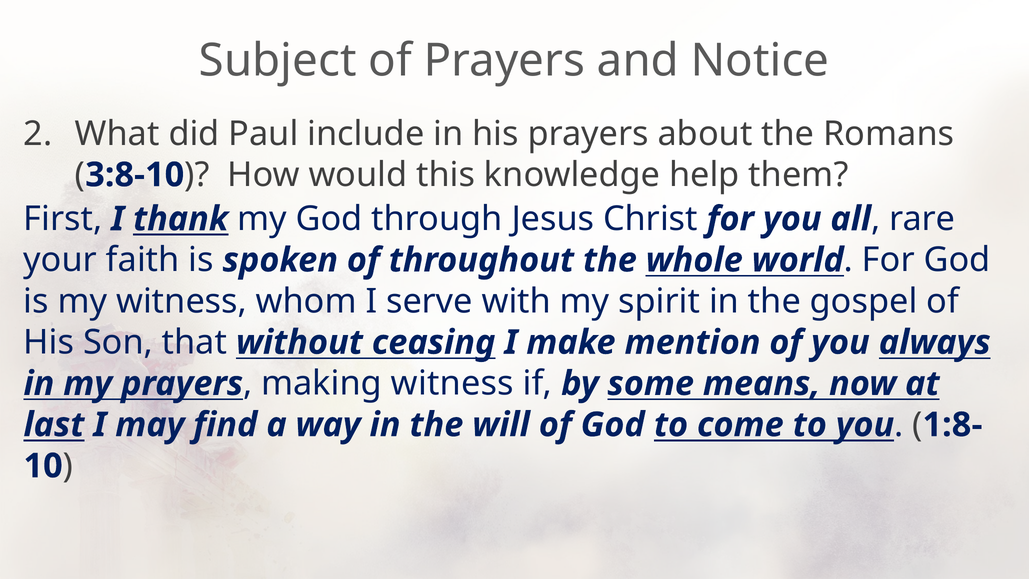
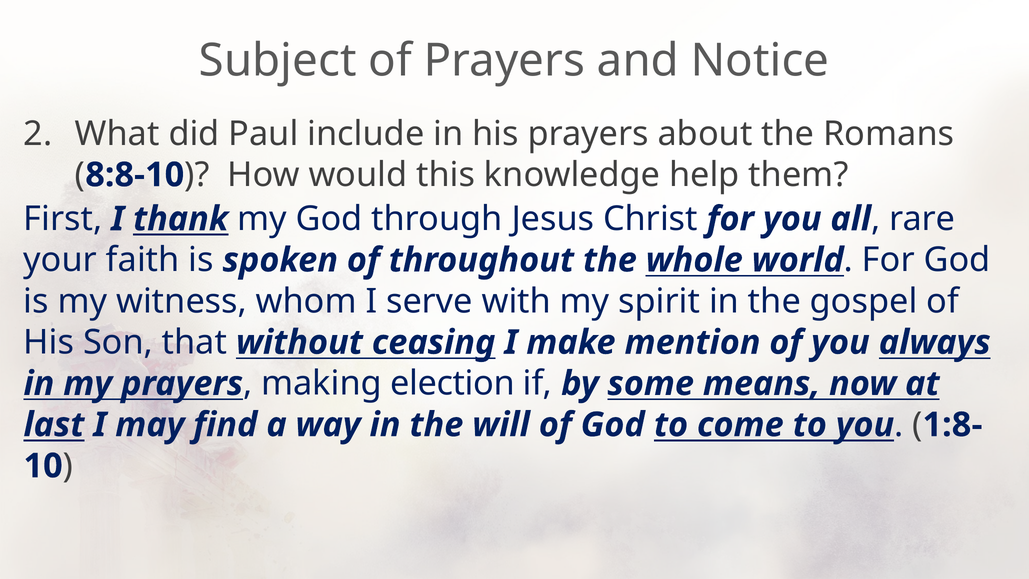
3:8-10: 3:8-10 -> 8:8-10
making witness: witness -> election
